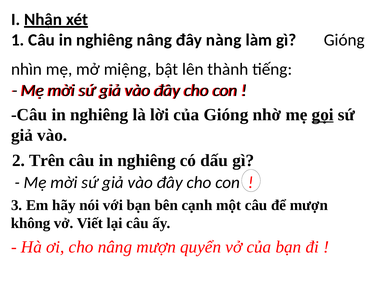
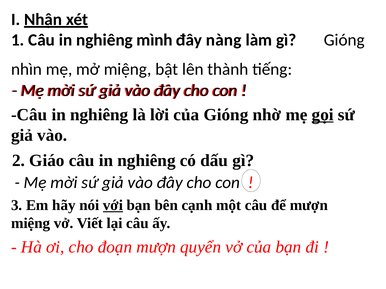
nghiêng nâng: nâng -> mình
Trên: Trên -> Giáo
với underline: none -> present
không at (31, 224): không -> miệng
cho nâng: nâng -> đoạn
